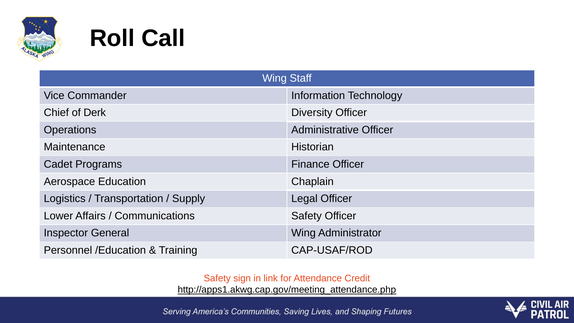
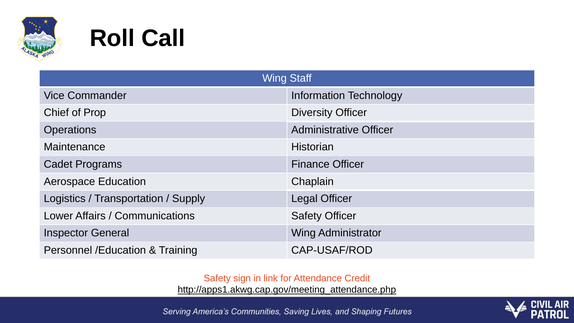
Derk: Derk -> Prop
